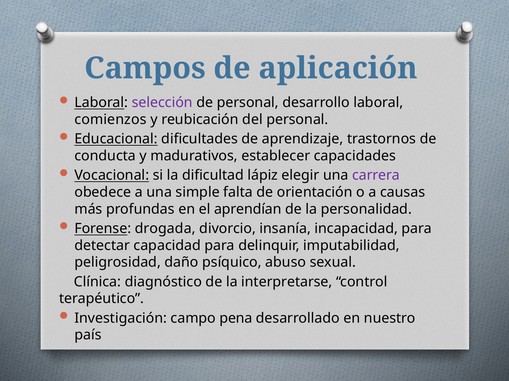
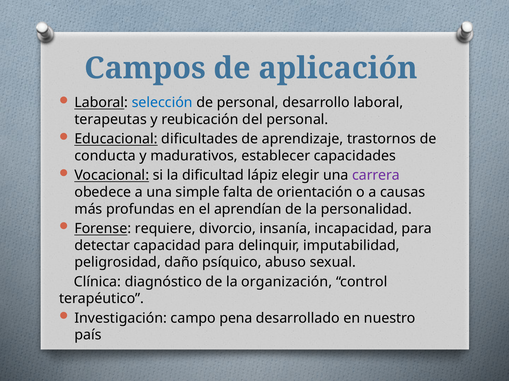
selección colour: purple -> blue
comienzos: comienzos -> terapeutas
drogada: drogada -> requiere
interpretarse: interpretarse -> organización
